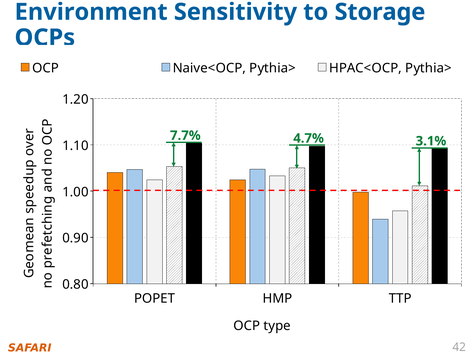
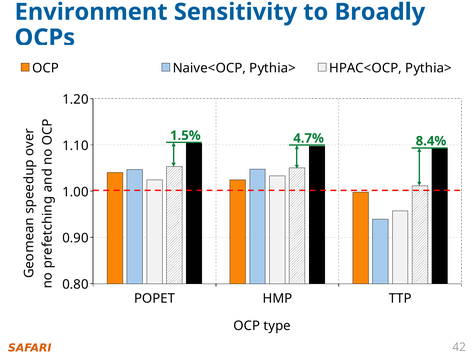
Storage: Storage -> Broadly
7.7%: 7.7% -> 1.5%
3.1%: 3.1% -> 8.4%
